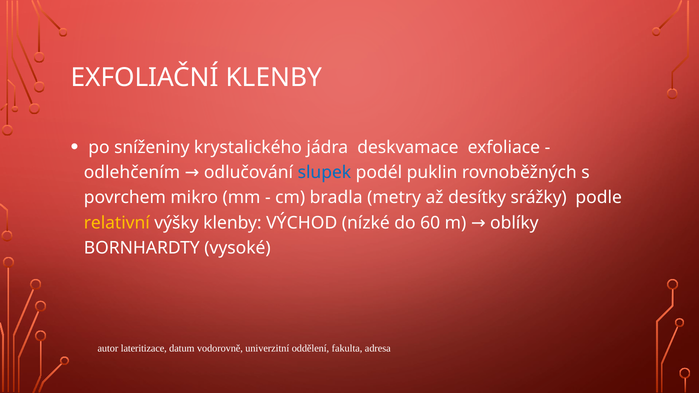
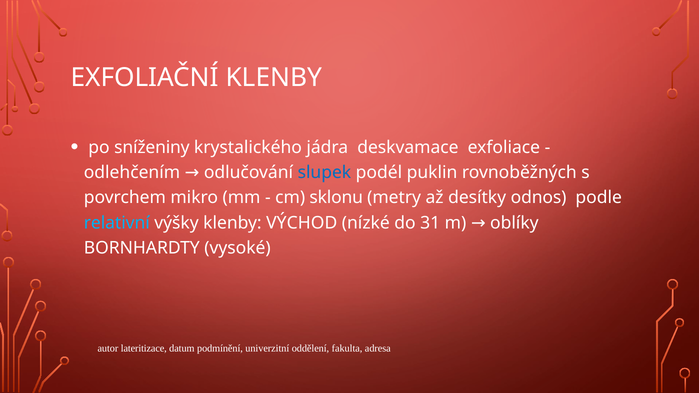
bradla: bradla -> sklonu
srážky: srážky -> odnos
relativní colour: yellow -> light blue
60: 60 -> 31
vodorovně: vodorovně -> podmínění
